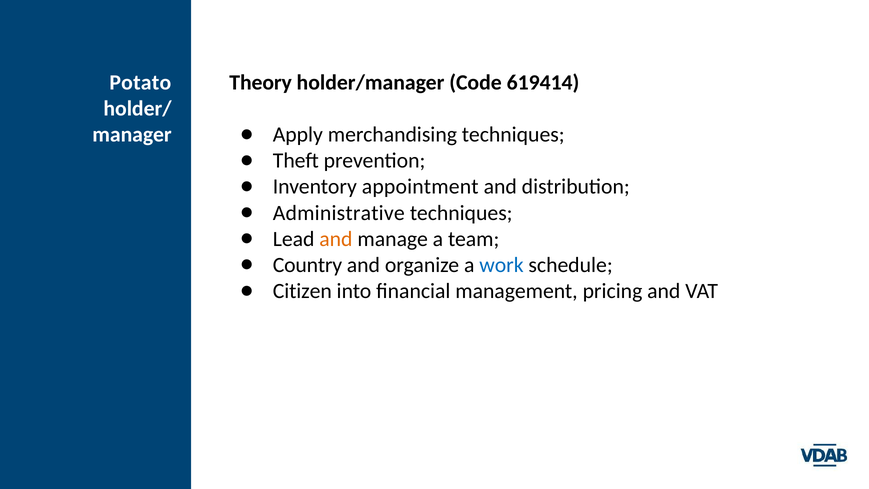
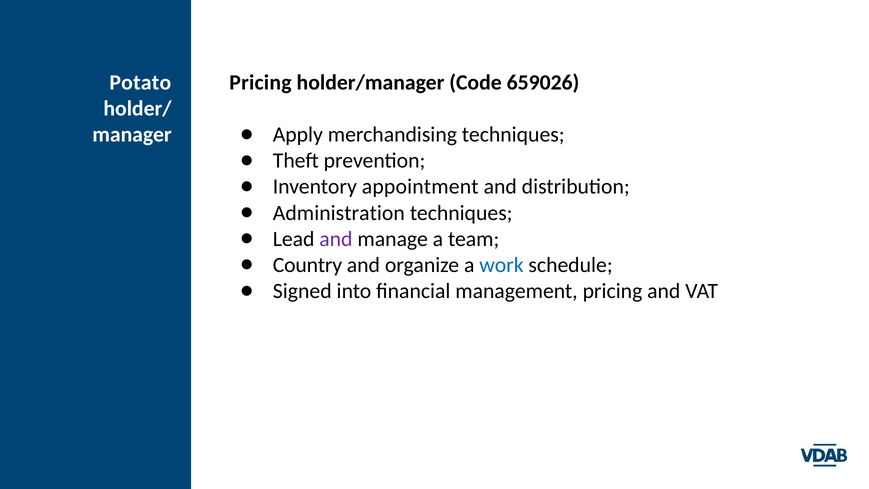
Theory at (261, 82): Theory -> Pricing
619414: 619414 -> 659026
Administrative: Administrative -> Administration
and at (336, 239) colour: orange -> purple
Citizen: Citizen -> Signed
